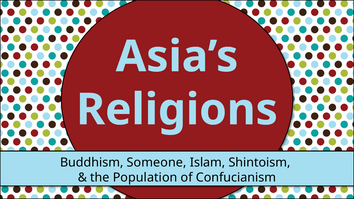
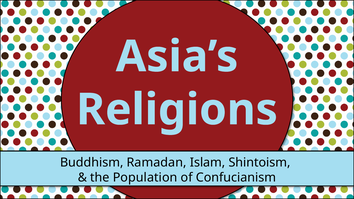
Someone: Someone -> Ramadan
